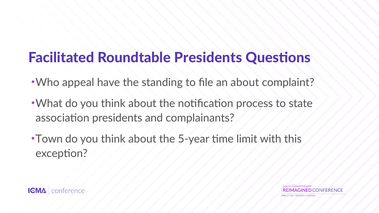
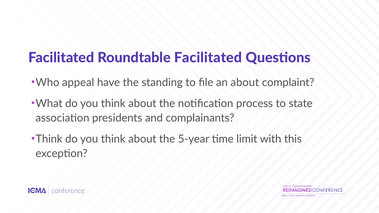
Roundtable Presidents: Presidents -> Facilitated
Town at (49, 139): Town -> Think
